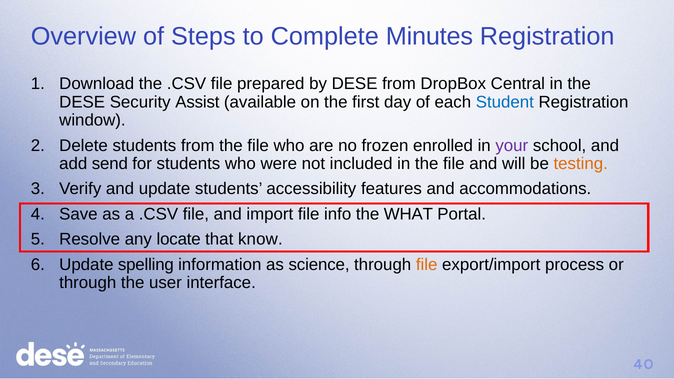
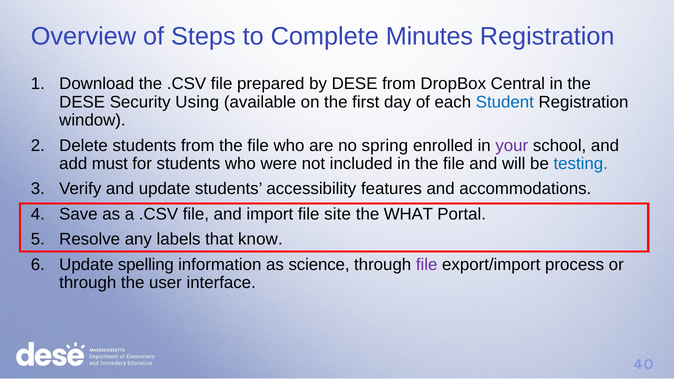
Assist: Assist -> Using
frozen: frozen -> spring
send: send -> must
testing colour: orange -> blue
info: info -> site
locate: locate -> labels
file at (427, 265) colour: orange -> purple
